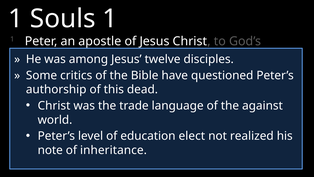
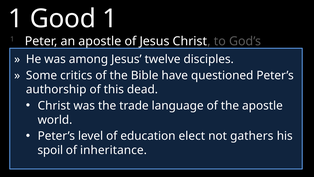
Souls: Souls -> Good
the against: against -> apostle
realized: realized -> gathers
note: note -> spoil
